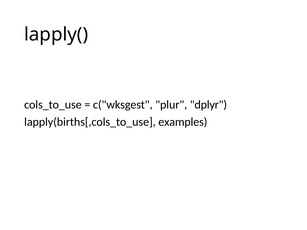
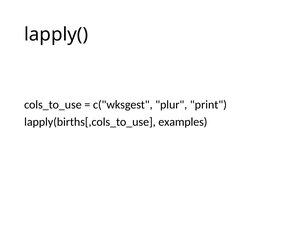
dplyr: dplyr -> print
